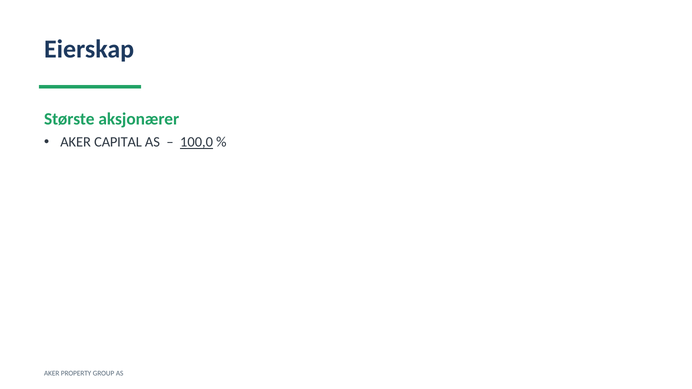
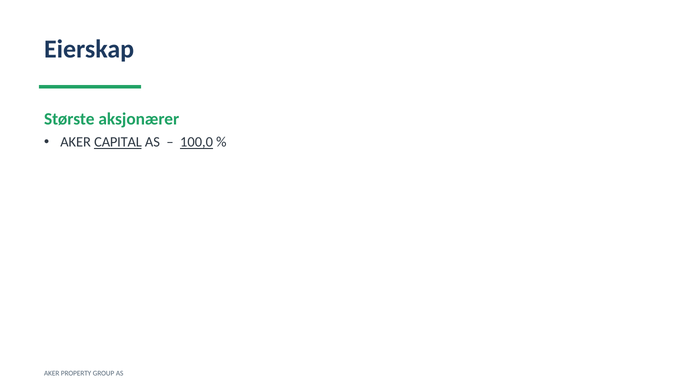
CAPITAL underline: none -> present
